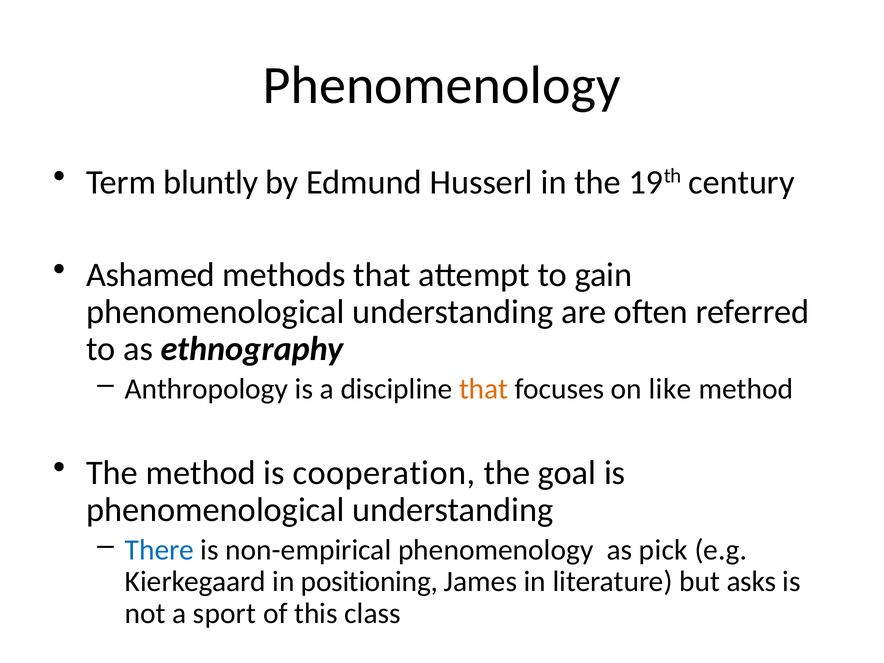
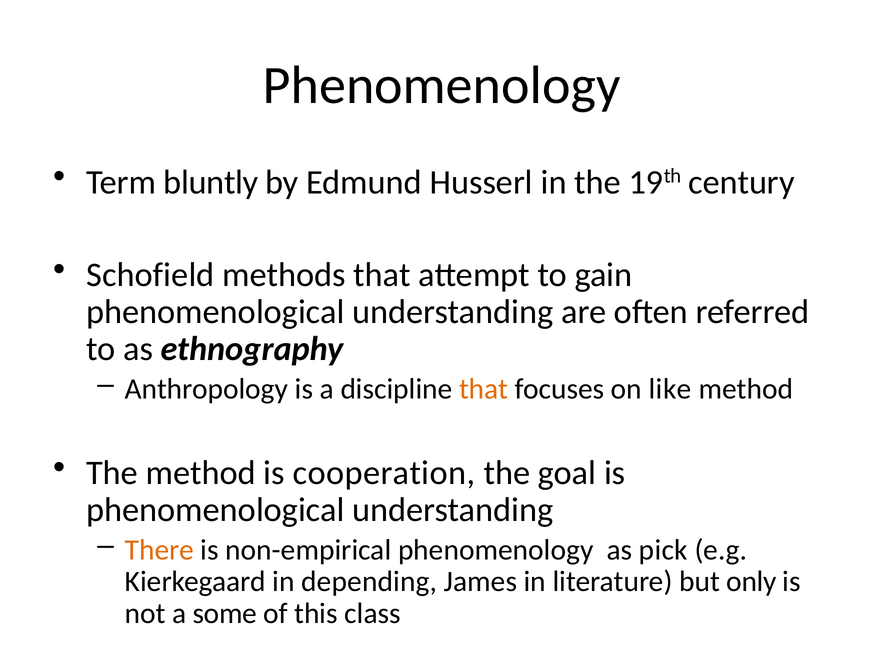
Ashamed: Ashamed -> Schofield
There colour: blue -> orange
positioning: positioning -> depending
asks: asks -> only
sport: sport -> some
